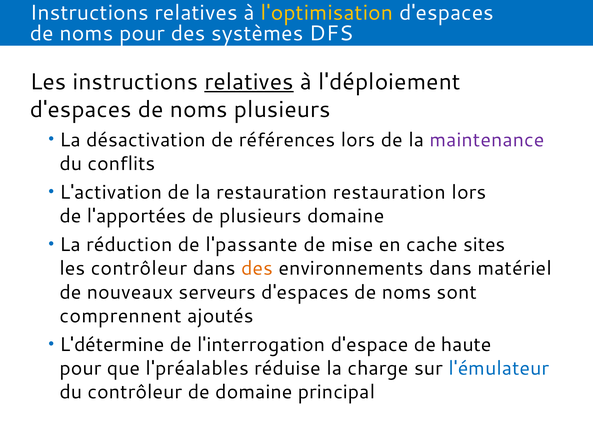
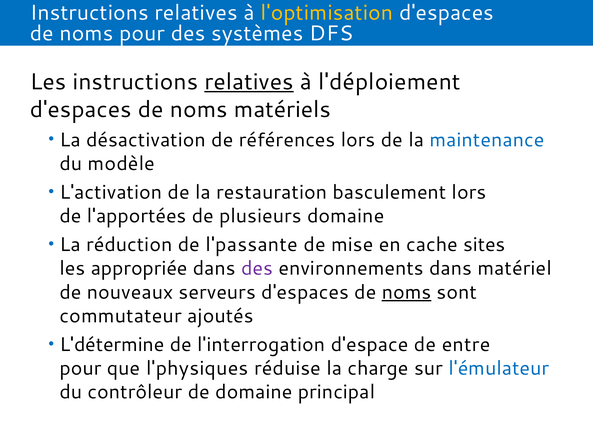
noms plusieurs: plusieurs -> matériels
maintenance colour: purple -> blue
conflits: conflits -> modèle
restauration restauration: restauration -> basculement
les contrôleur: contrôleur -> appropriée
des at (257, 268) colour: orange -> purple
noms at (406, 292) underline: none -> present
comprennent: comprennent -> commutateur
haute: haute -> entre
l'préalables: l'préalables -> l'physiques
